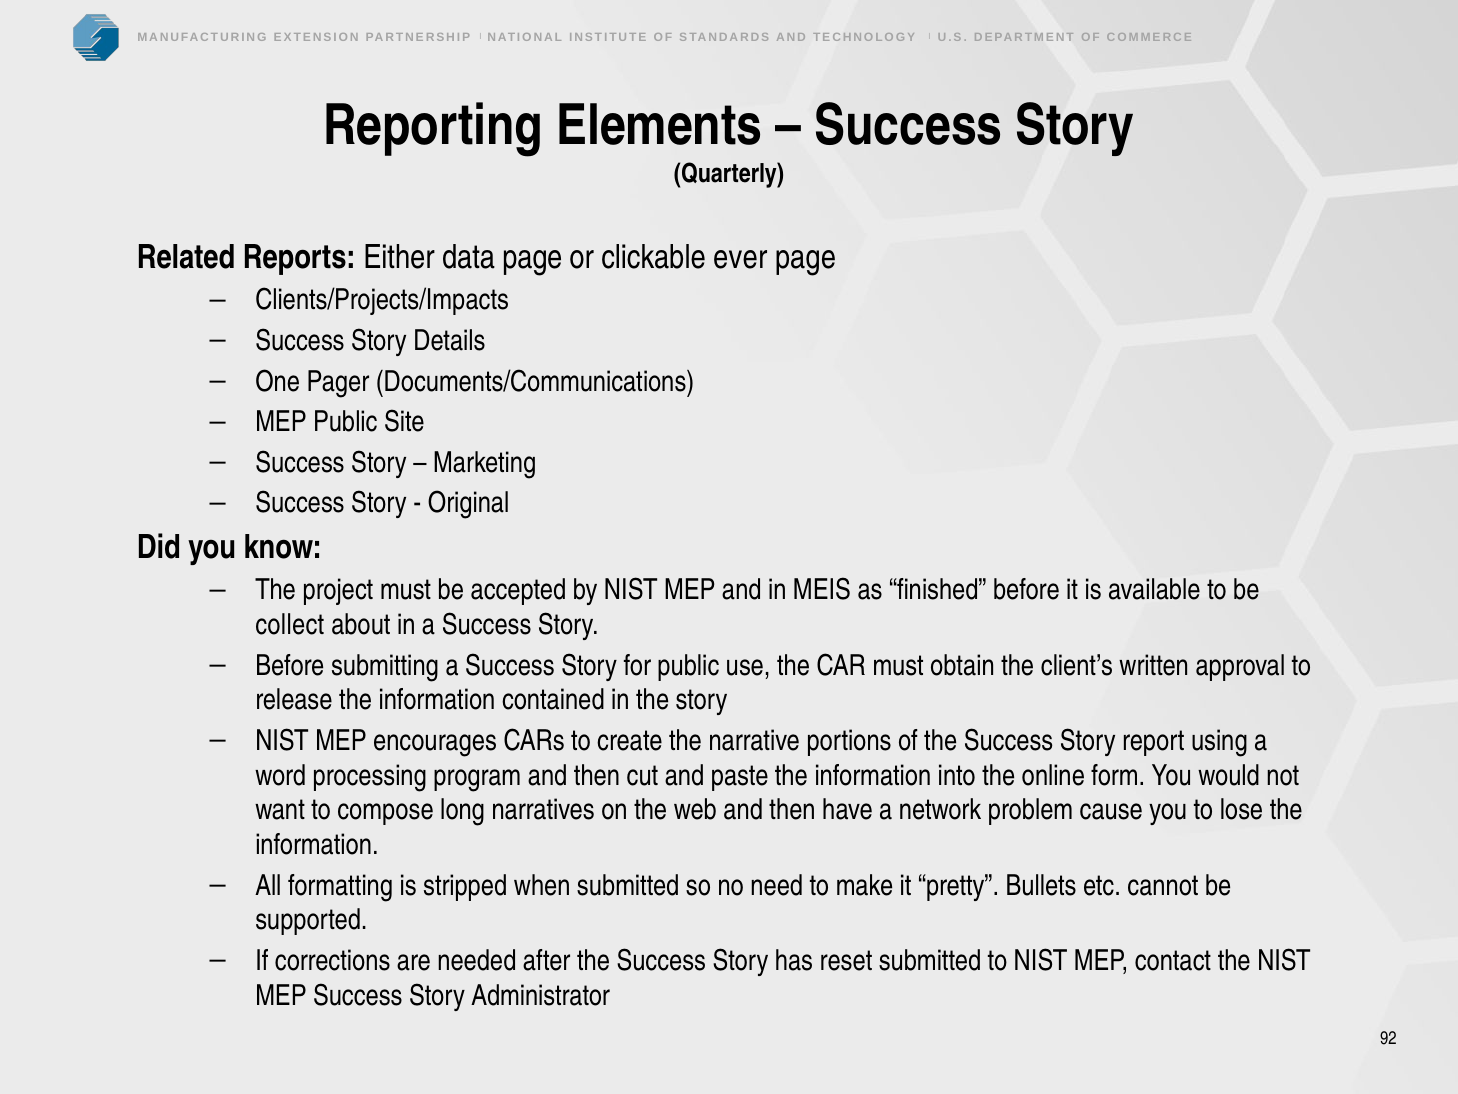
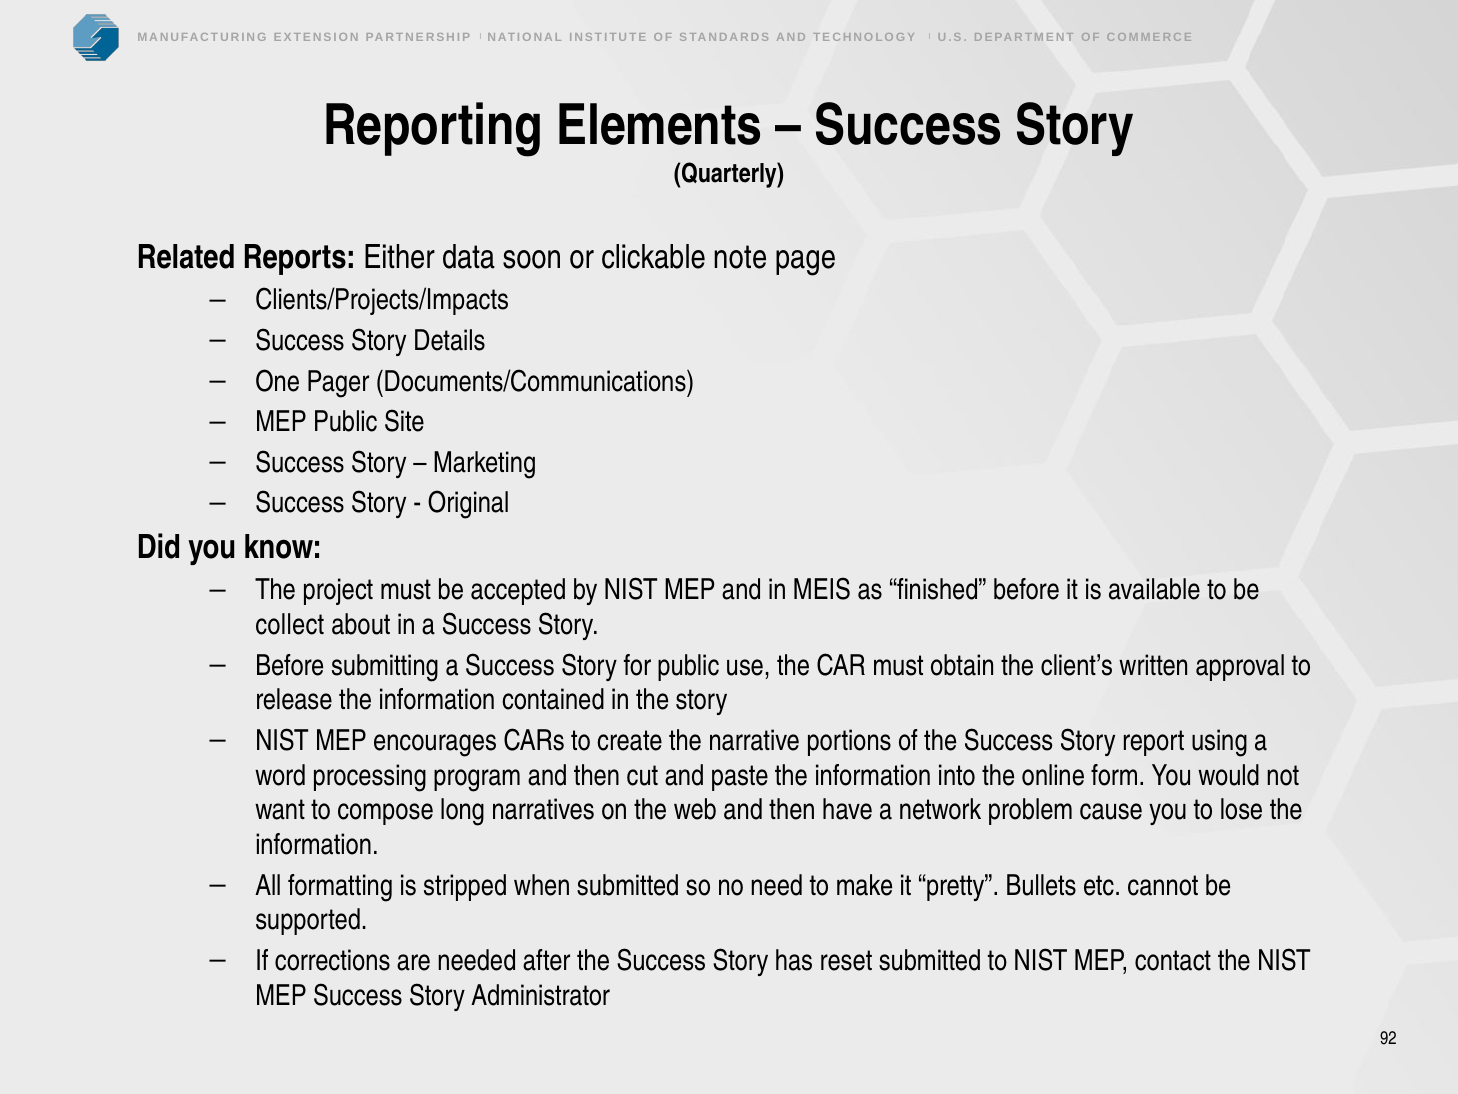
data page: page -> soon
ever: ever -> note
